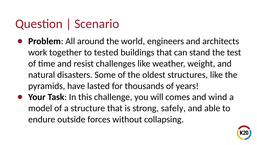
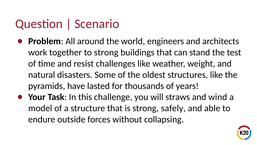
to tested: tested -> strong
comes: comes -> straws
